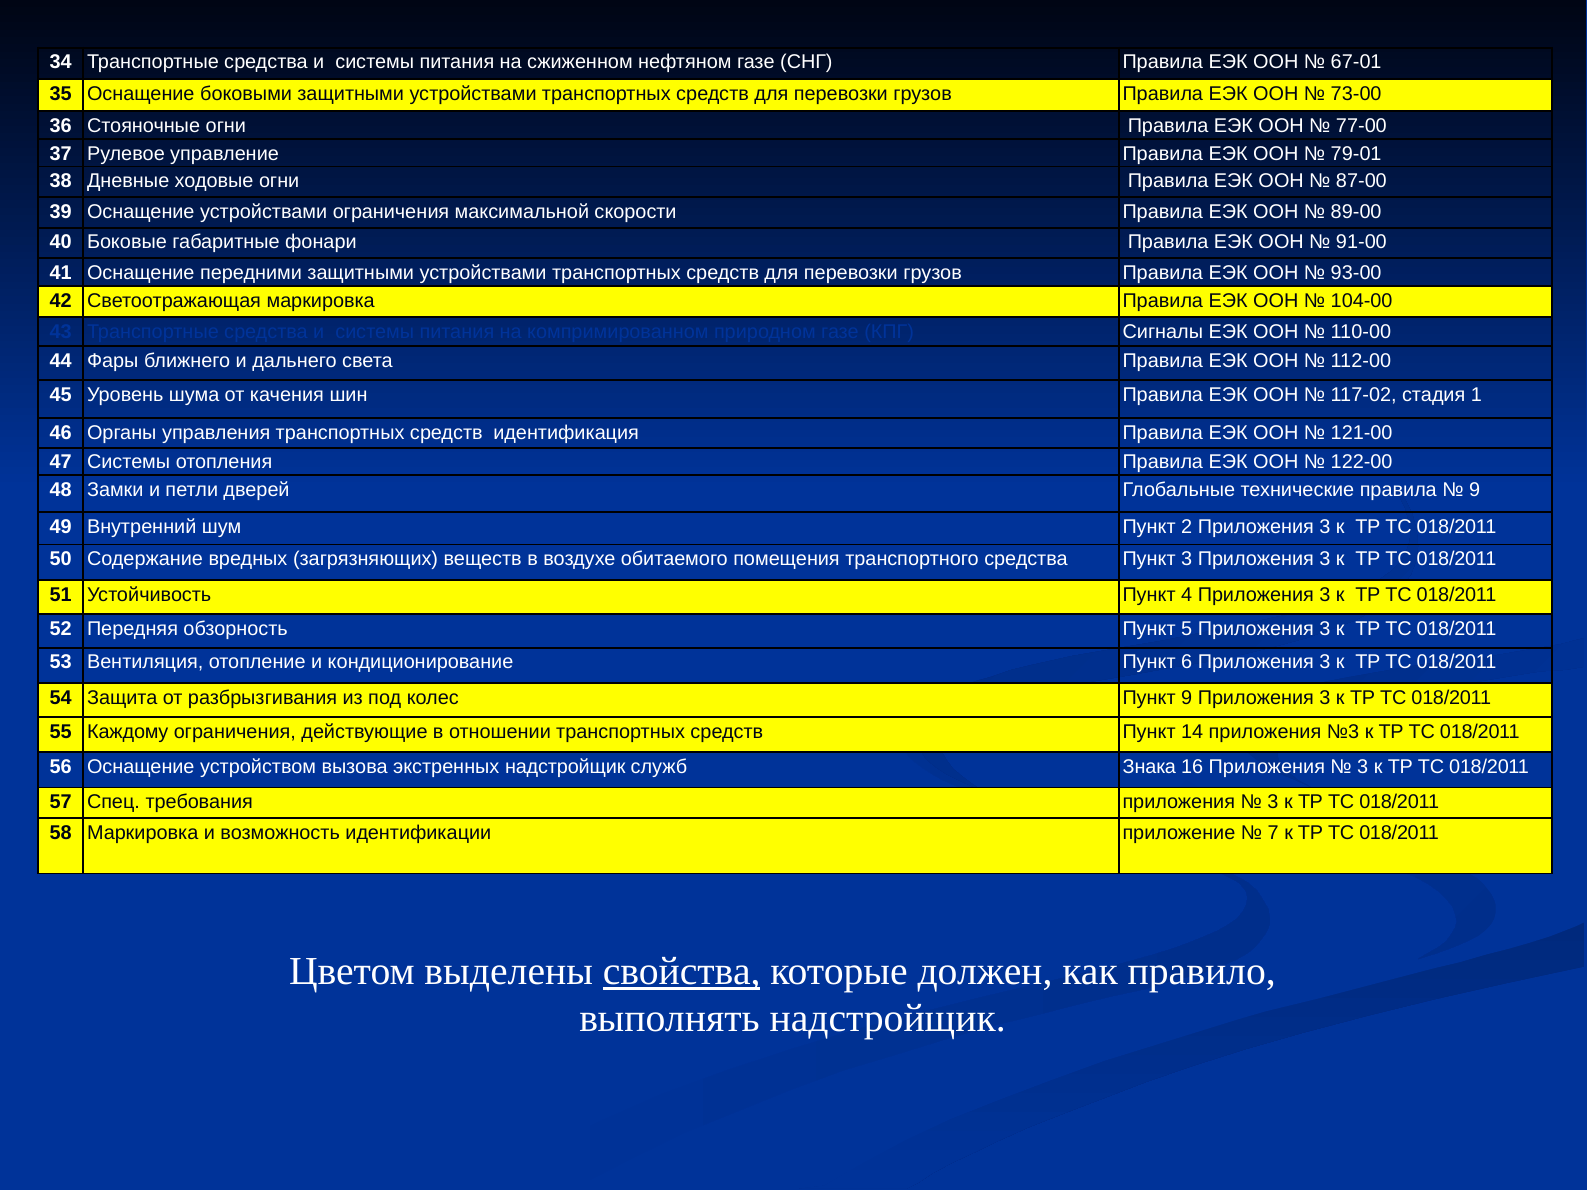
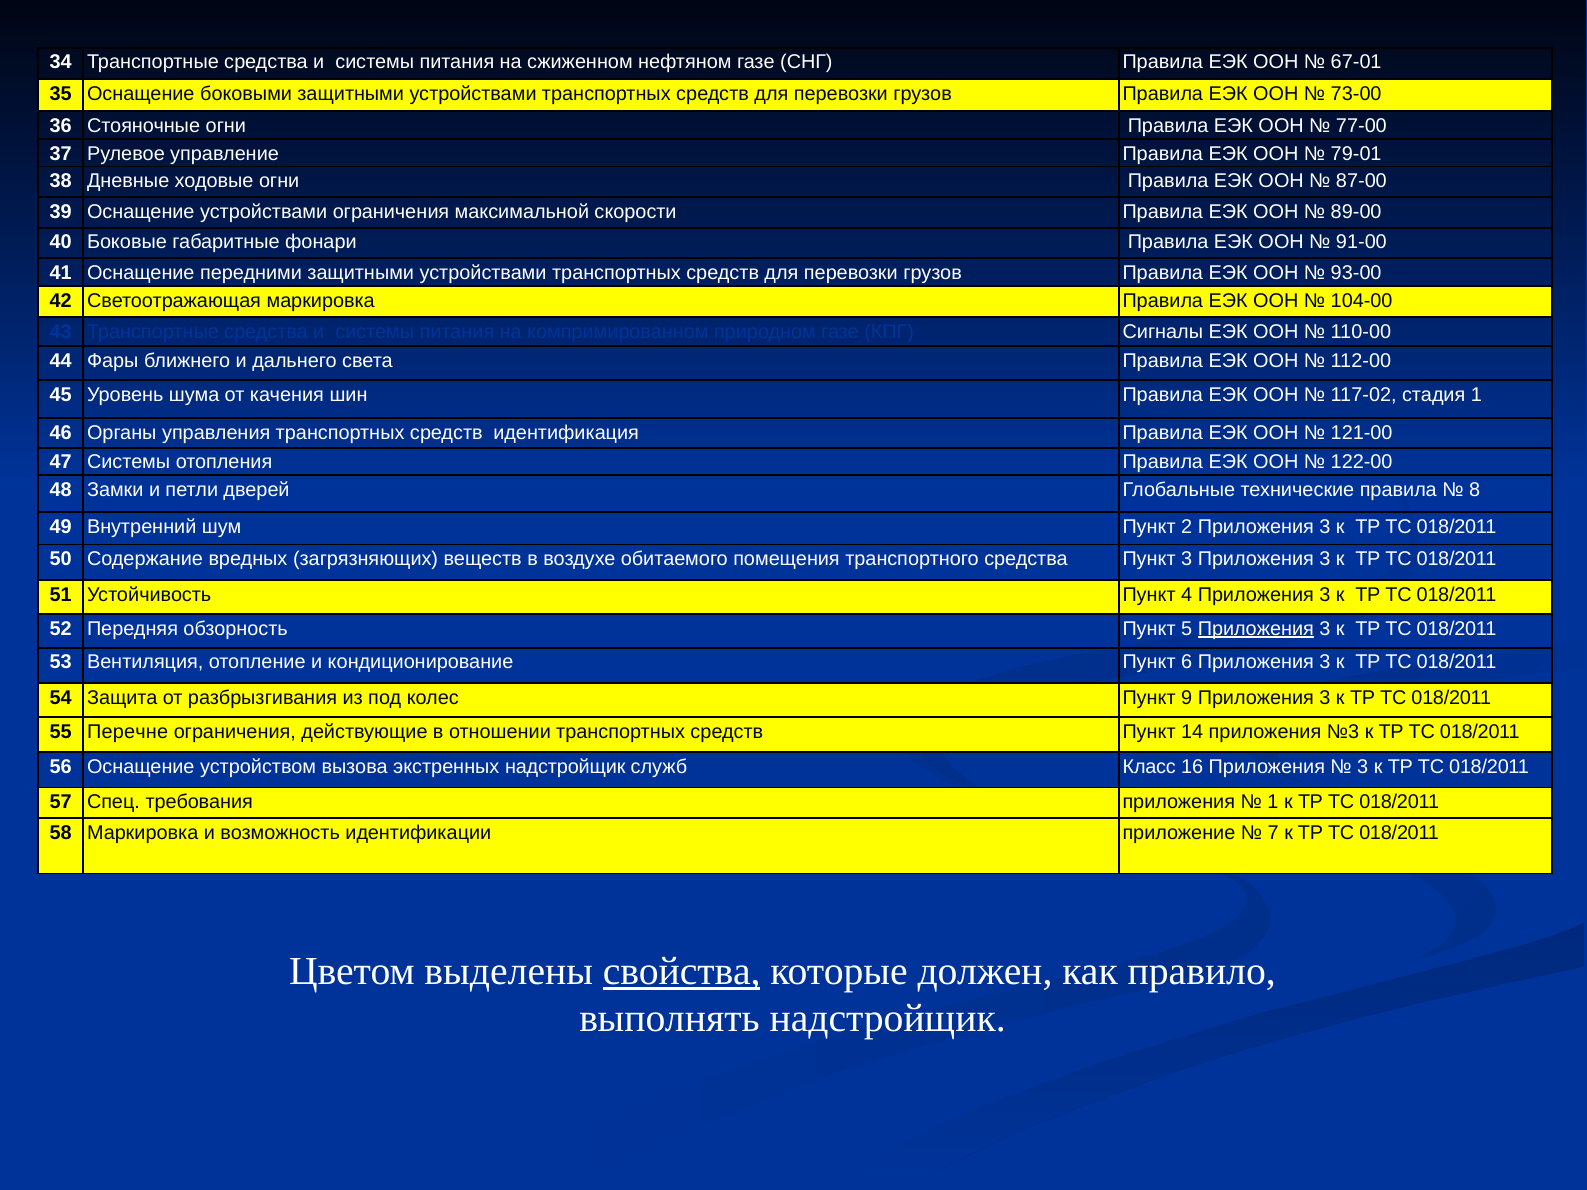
9 at (1475, 490): 9 -> 8
Приложения at (1256, 629) underline: none -> present
Каждому: Каждому -> Перечне
Знака: Знака -> Класс
3 at (1273, 802): 3 -> 1
